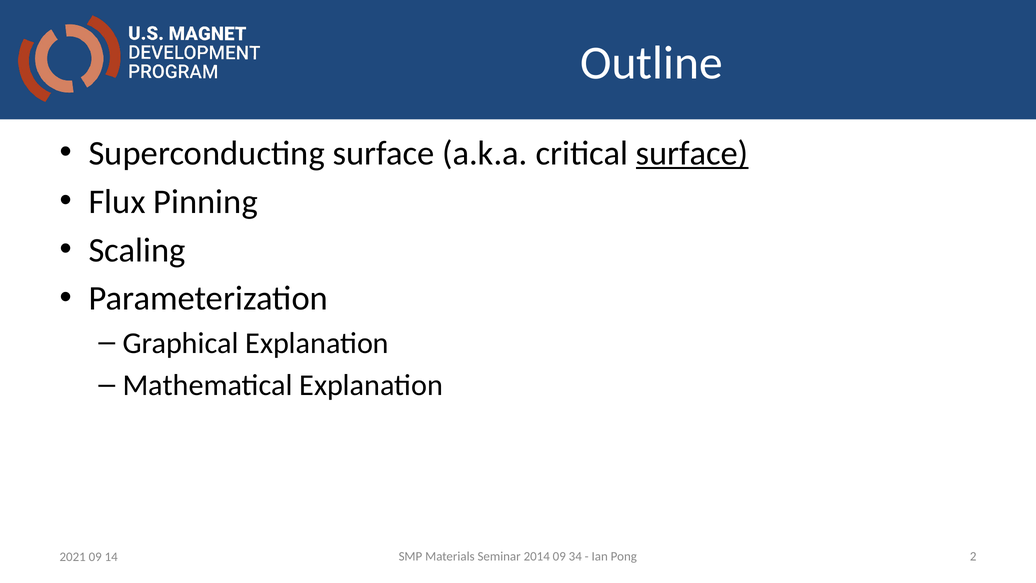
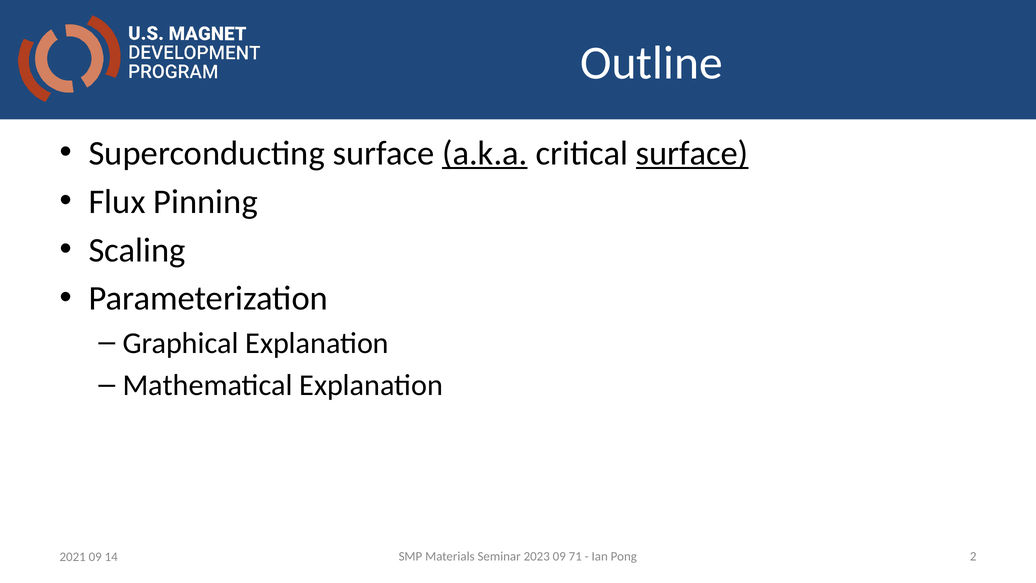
a.k.a underline: none -> present
2014: 2014 -> 2023
34: 34 -> 71
